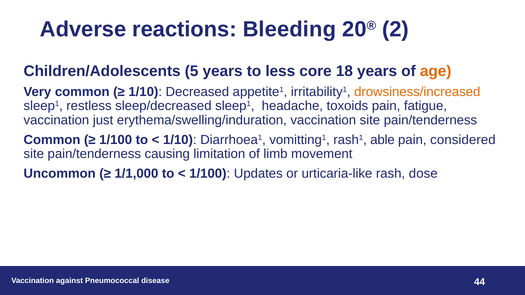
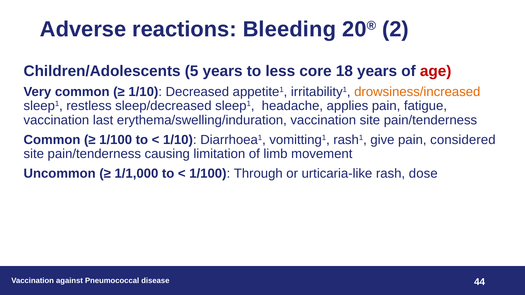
age colour: orange -> red
toxoids: toxoids -> applies
just: just -> last
able: able -> give
Updates: Updates -> Through
